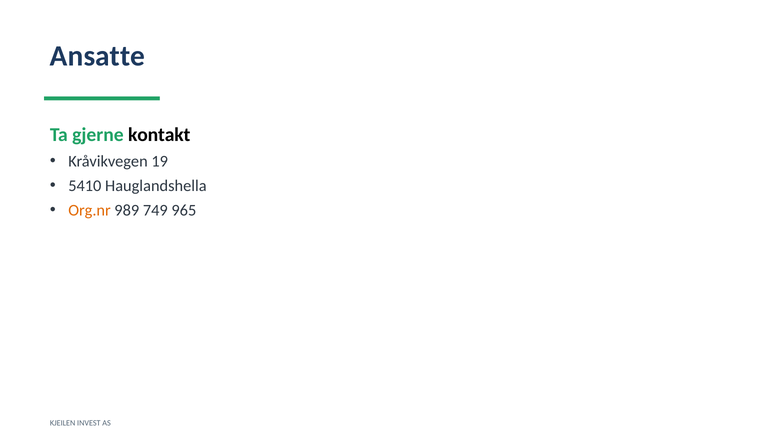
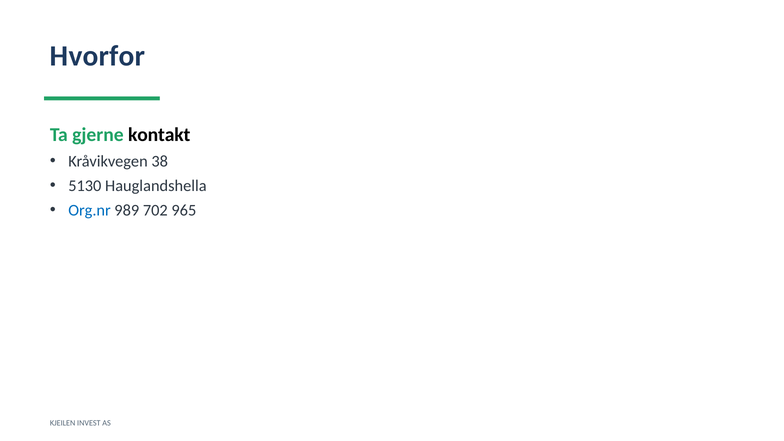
Ansatte: Ansatte -> Hvorfor
19: 19 -> 38
5410: 5410 -> 5130
Org.nr colour: orange -> blue
749: 749 -> 702
